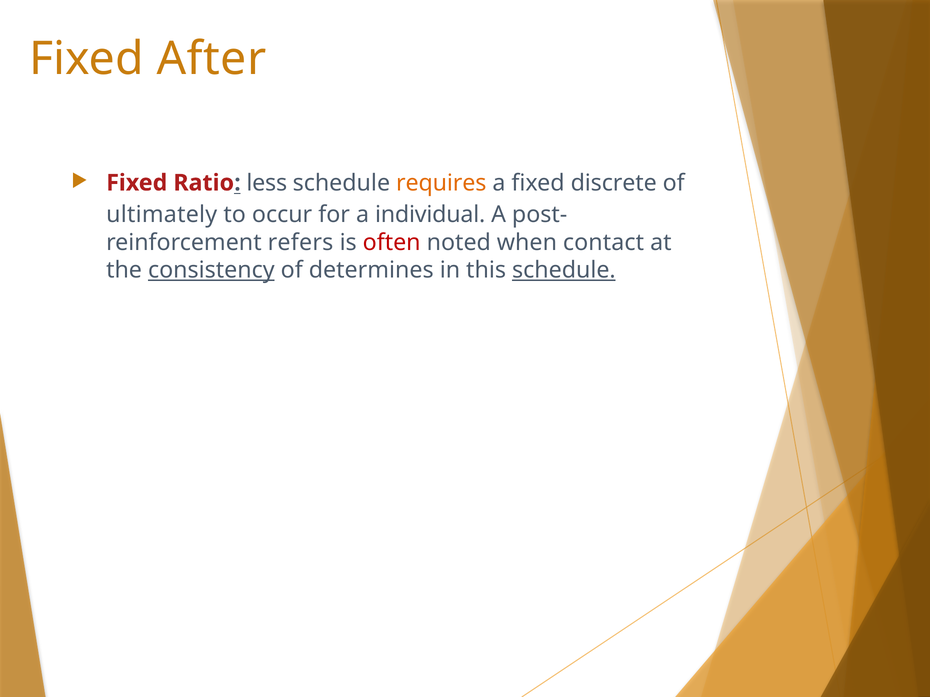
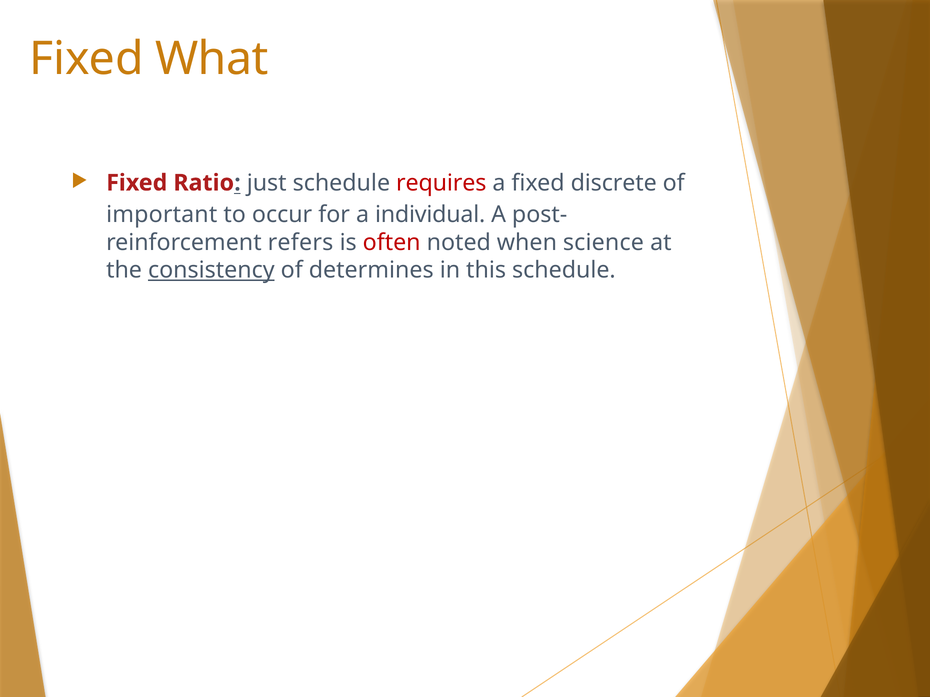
After: After -> What
less: less -> just
requires colour: orange -> red
ultimately: ultimately -> important
contact: contact -> science
schedule at (564, 270) underline: present -> none
